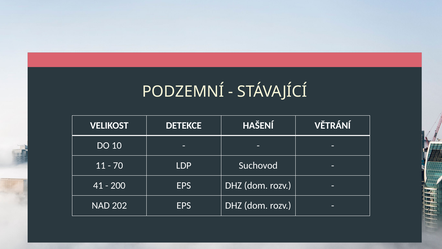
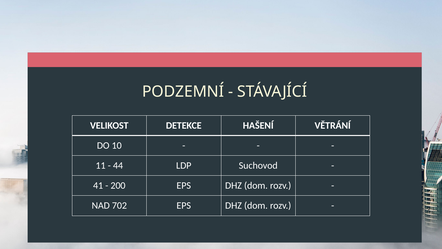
70: 70 -> 44
202: 202 -> 702
